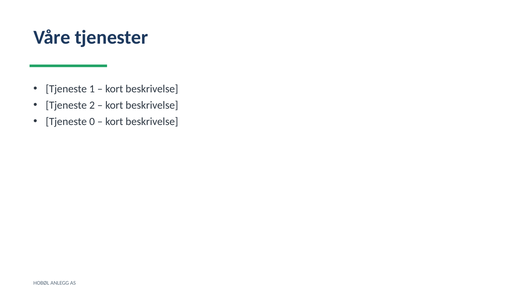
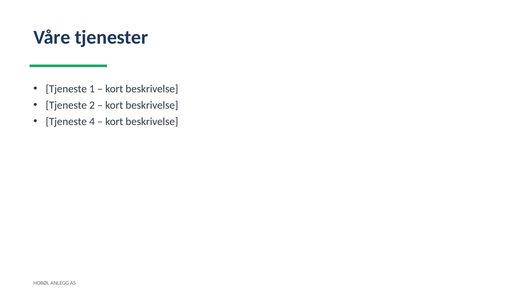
0: 0 -> 4
